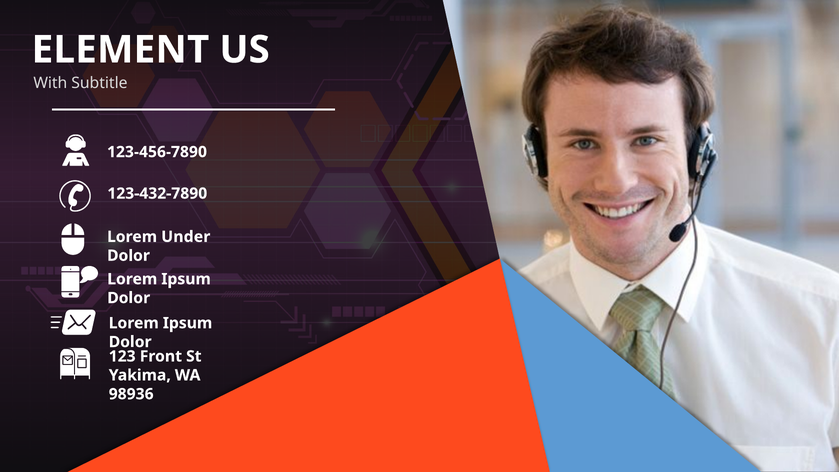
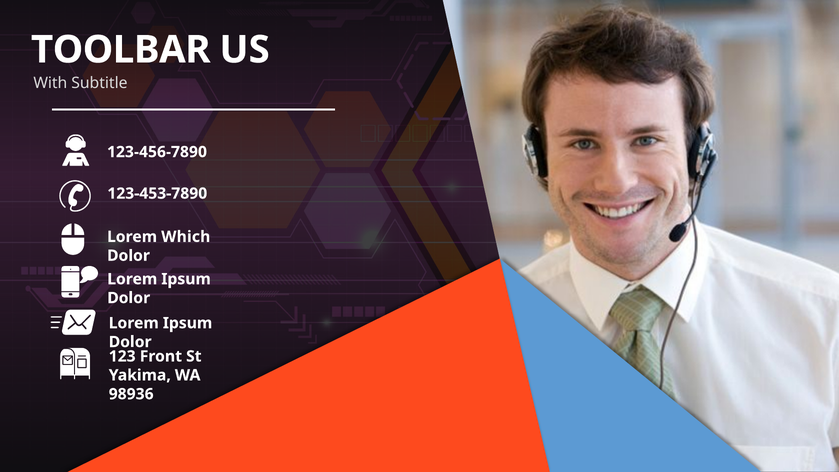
ELEMENT: ELEMENT -> TOOLBAR
123-432-7890: 123-432-7890 -> 123-453-7890
Under: Under -> Which
